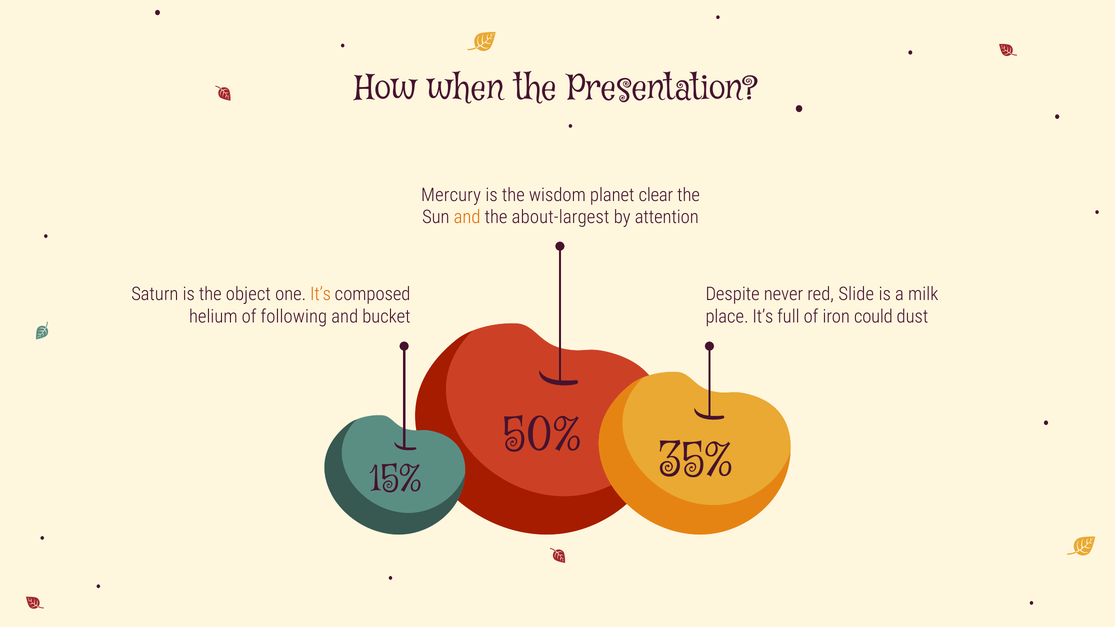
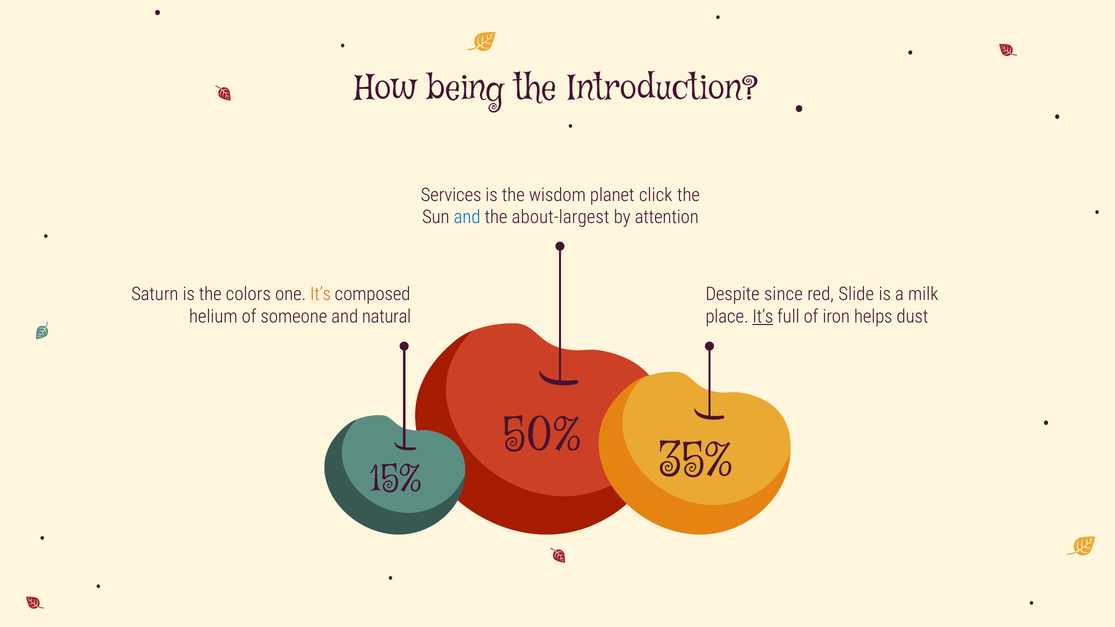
when: when -> being
Presentation: Presentation -> Introduction
Mercury: Mercury -> Services
clear: clear -> click
and at (467, 217) colour: orange -> blue
object: object -> colors
never: never -> since
following: following -> someone
bucket: bucket -> natural
It’s at (763, 317) underline: none -> present
could: could -> helps
